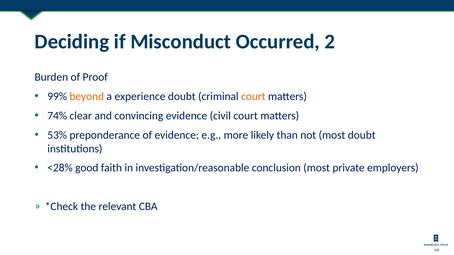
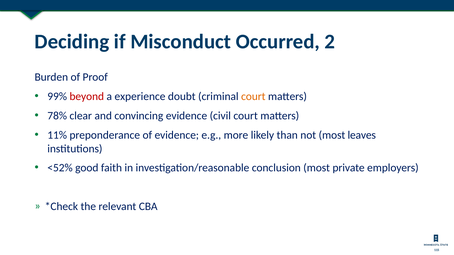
beyond colour: orange -> red
74%: 74% -> 78%
53%: 53% -> 11%
most doubt: doubt -> leaves
<28%: <28% -> <52%
